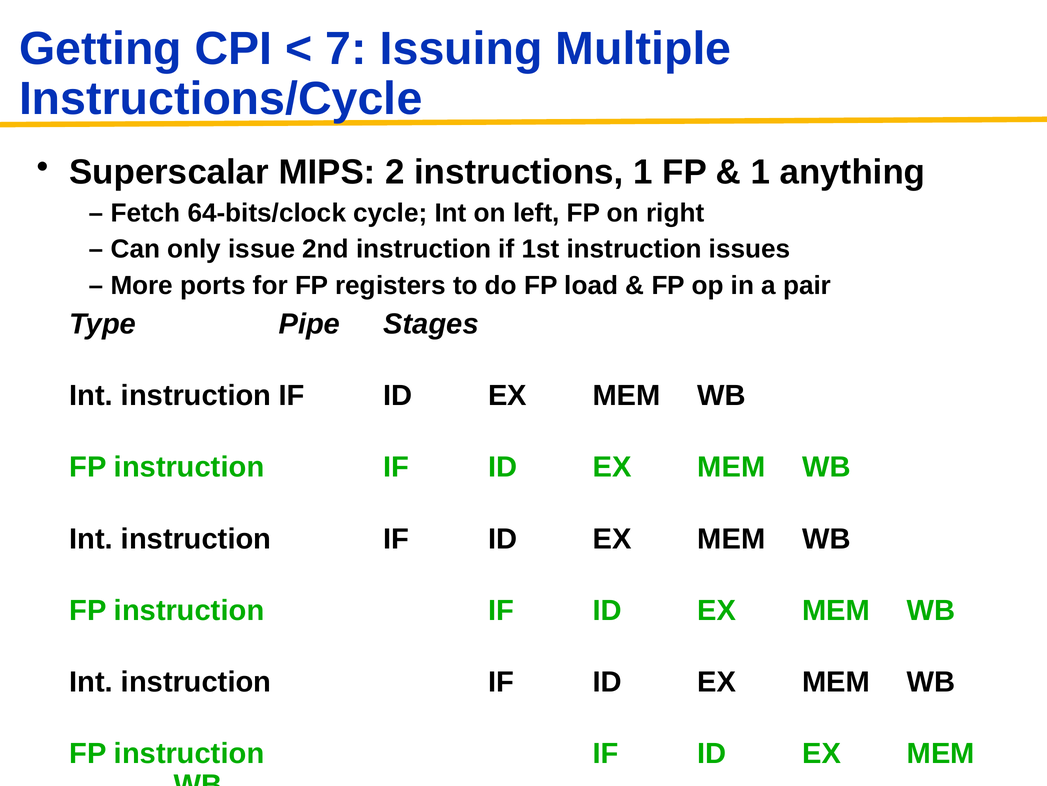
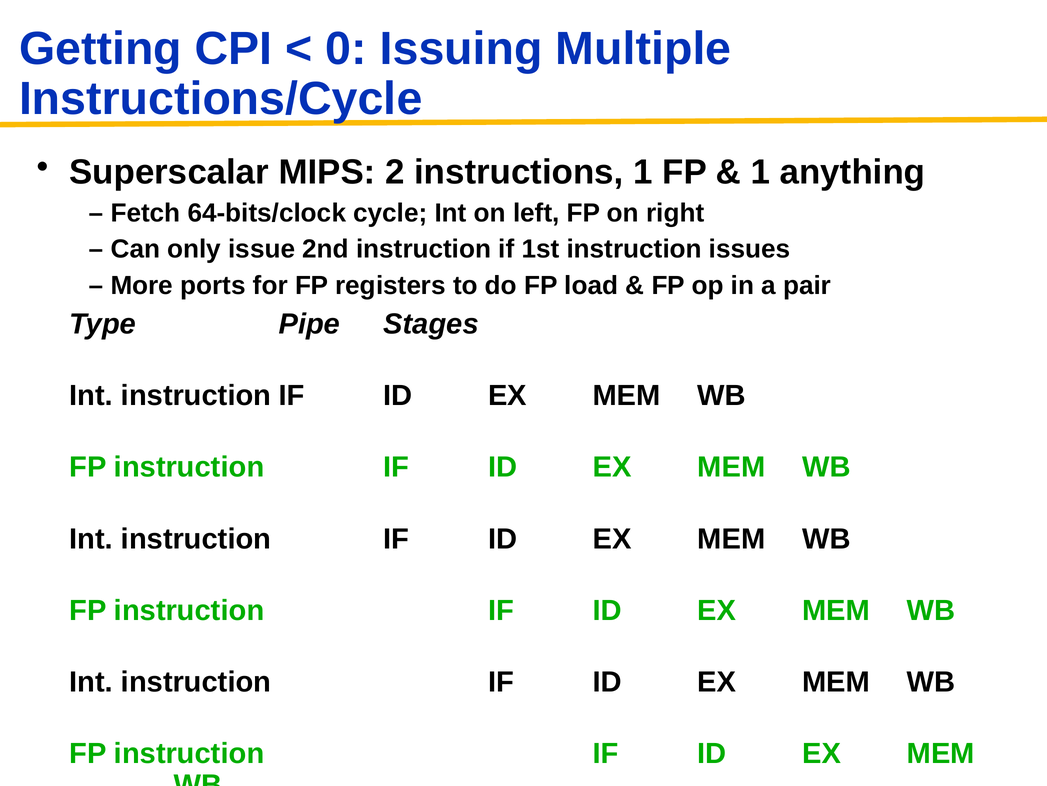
7: 7 -> 0
